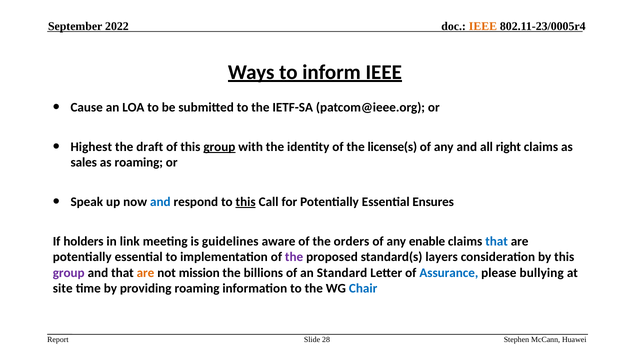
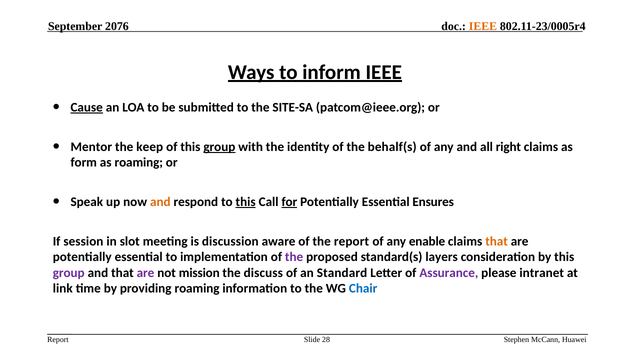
2022: 2022 -> 2076
Cause underline: none -> present
IETF-SA: IETF-SA -> SITE-SA
Highest: Highest -> Mentor
draft: draft -> keep
license(s: license(s -> behalf(s
sales: sales -> form
and at (160, 202) colour: blue -> orange
for underline: none -> present
holders: holders -> session
link: link -> slot
guidelines: guidelines -> discussion
the orders: orders -> report
that at (497, 241) colour: blue -> orange
are at (145, 273) colour: orange -> purple
billions: billions -> discuss
Assurance colour: blue -> purple
bullying: bullying -> intranet
site: site -> link
